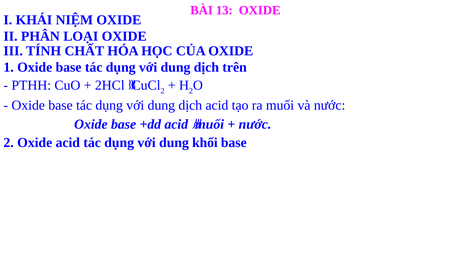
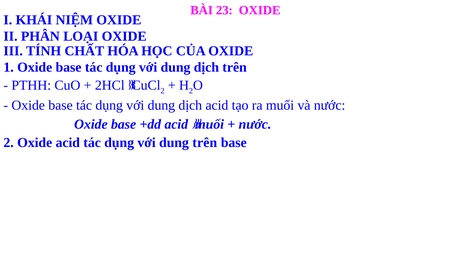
13: 13 -> 23
dung khối: khối -> trên
